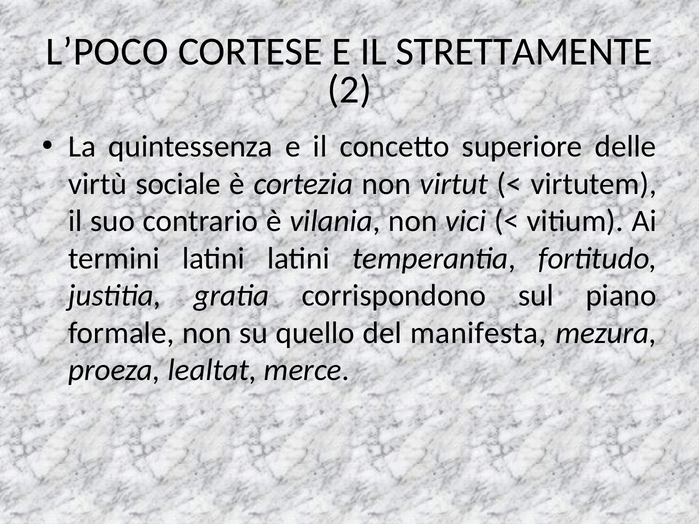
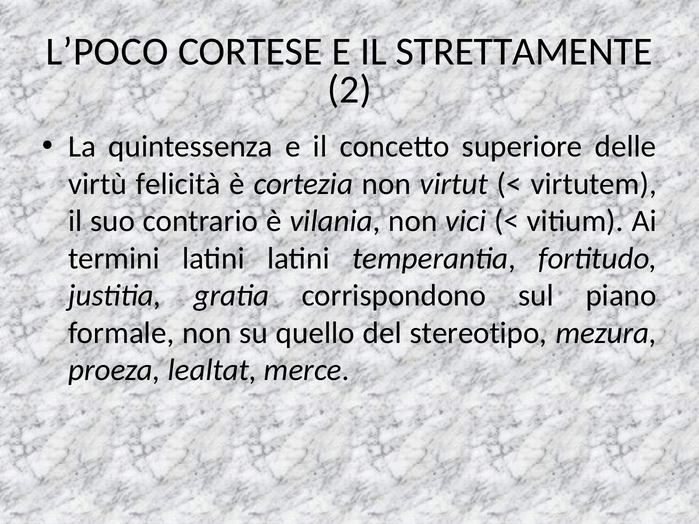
sociale: sociale -> felicità
manifesta: manifesta -> stereotipo
